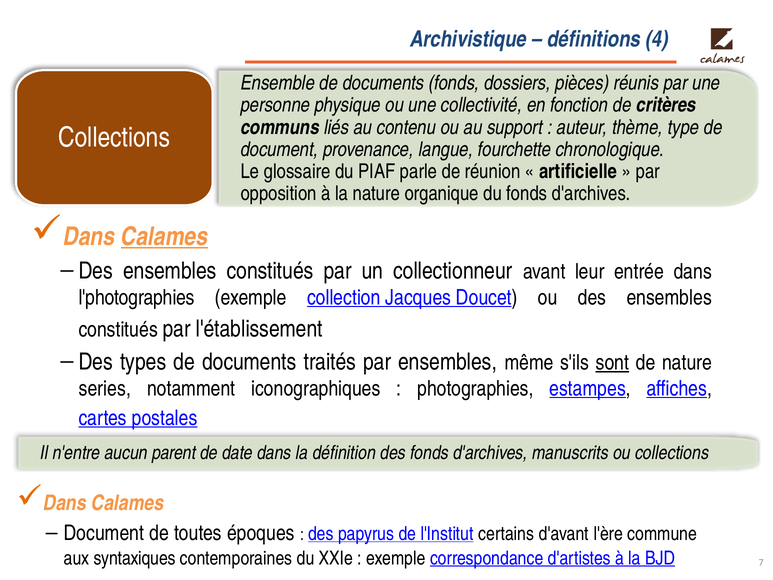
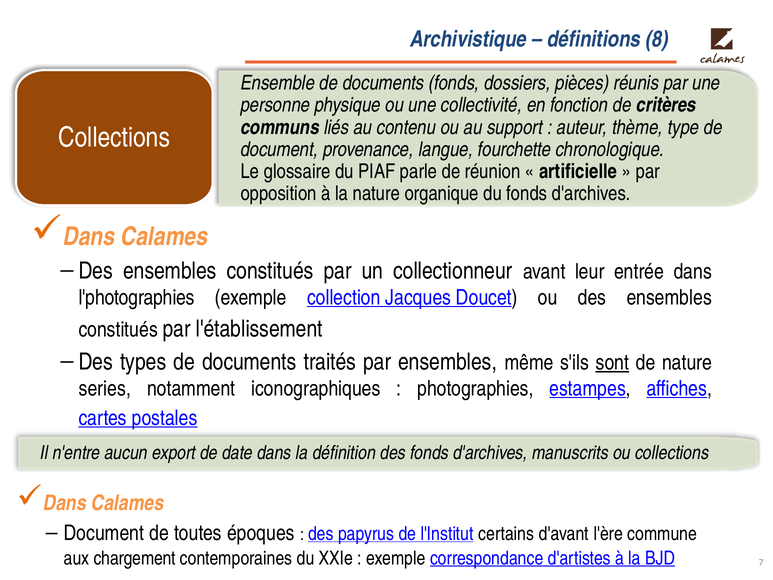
4: 4 -> 8
Calames at (164, 237) underline: present -> none
parent: parent -> export
syntaxiques: syntaxiques -> chargement
